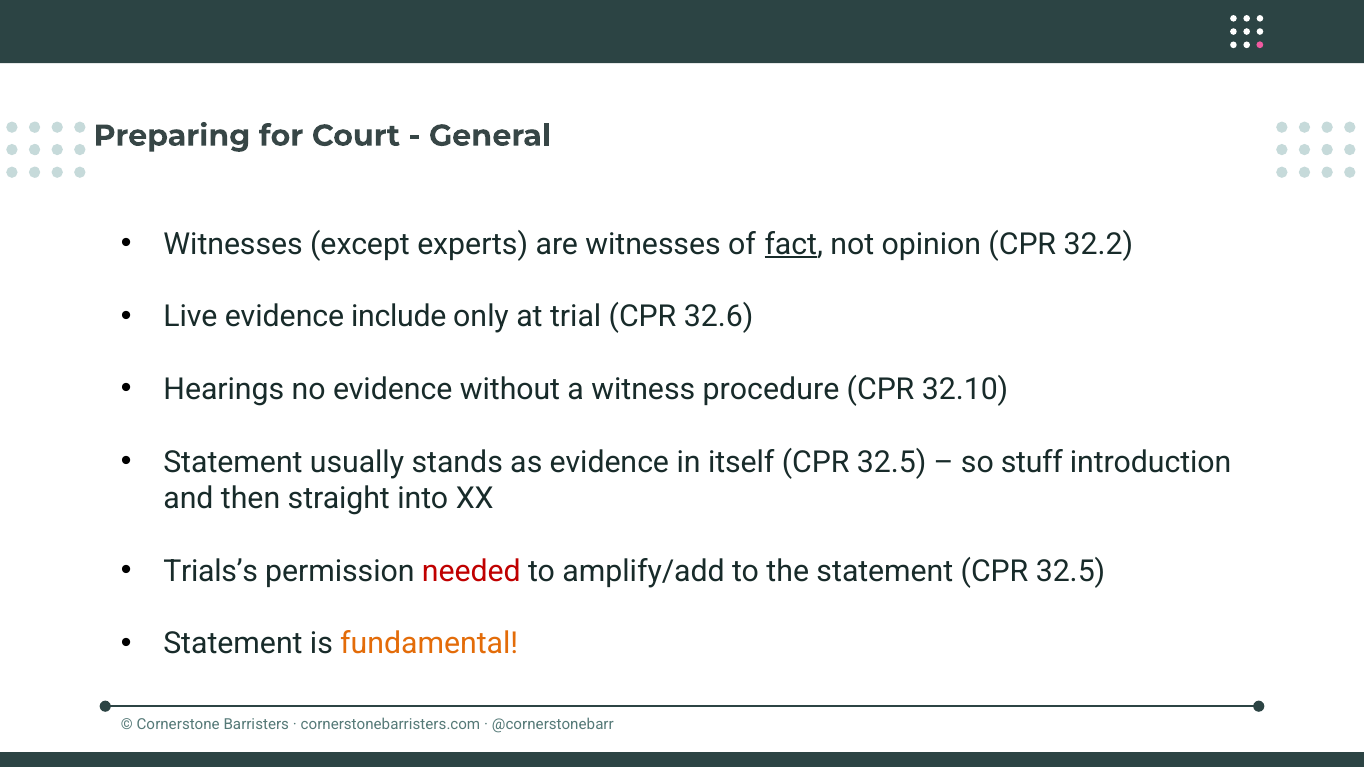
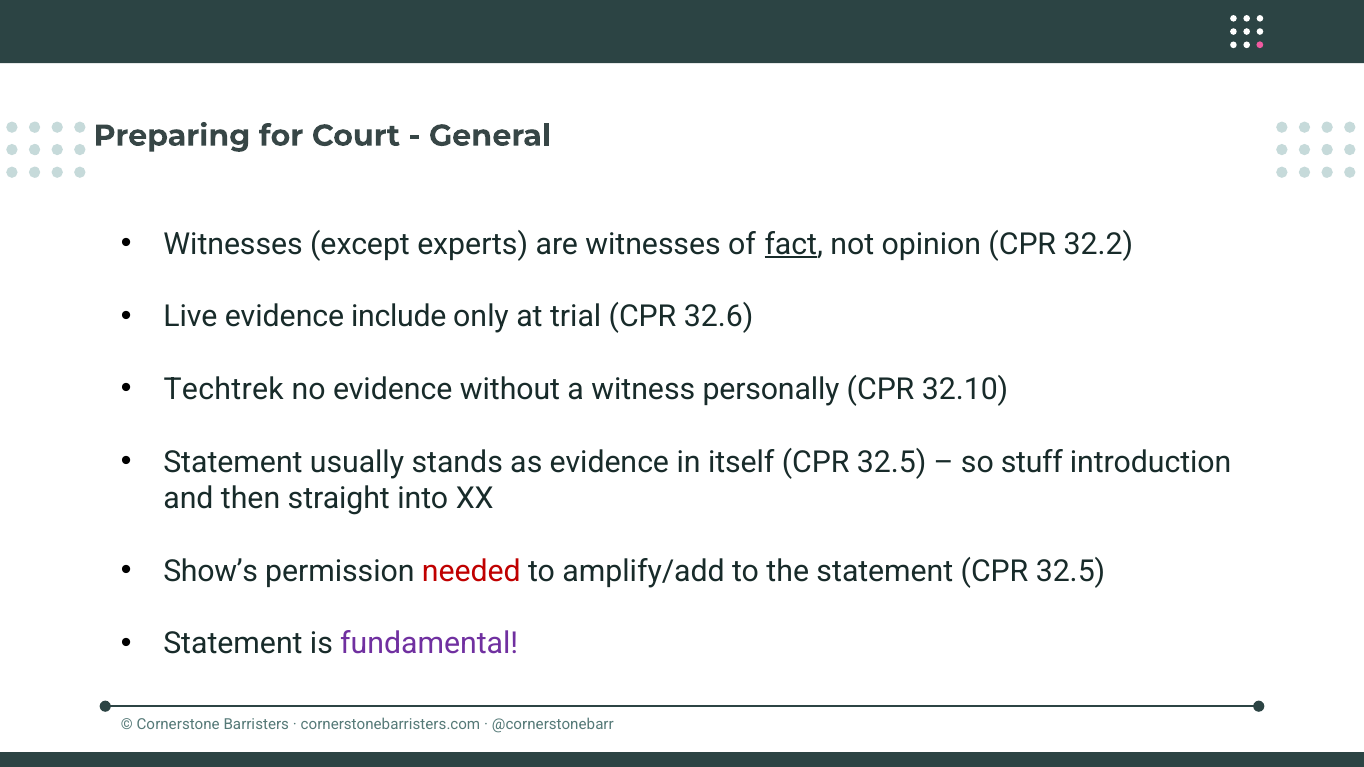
Hearings: Hearings -> Techtrek
procedure: procedure -> personally
Trials’s: Trials’s -> Show’s
fundamental colour: orange -> purple
